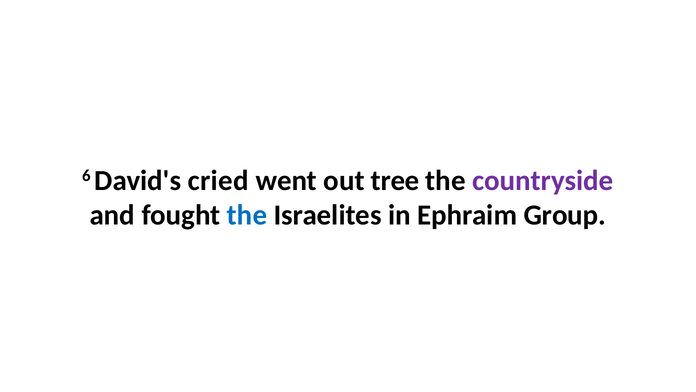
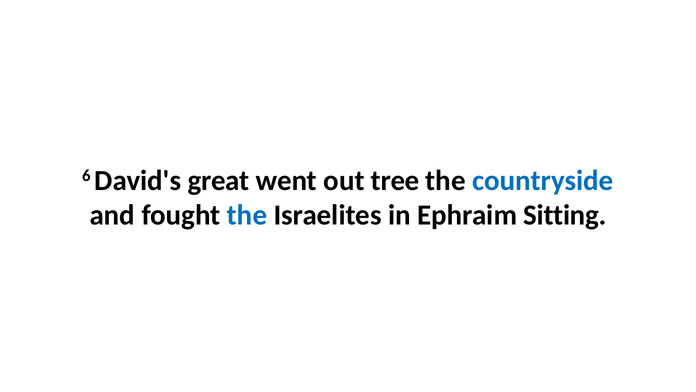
cried: cried -> great
countryside colour: purple -> blue
Group: Group -> Sitting
